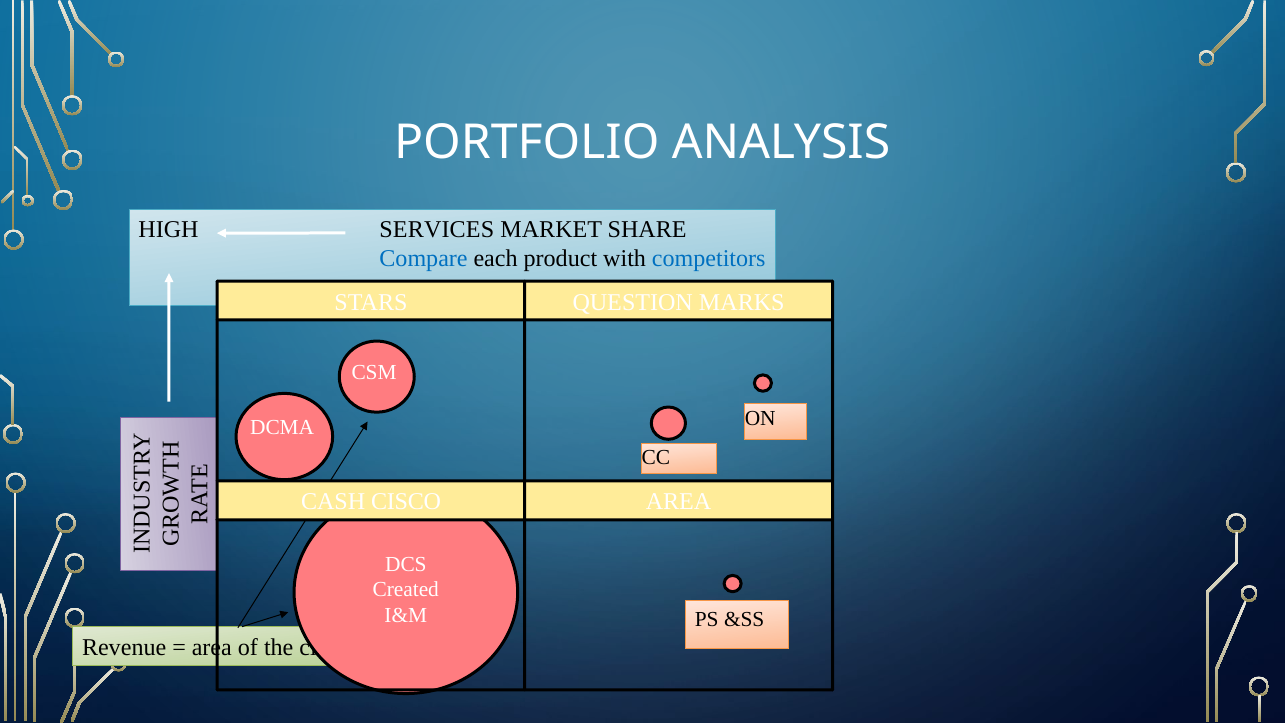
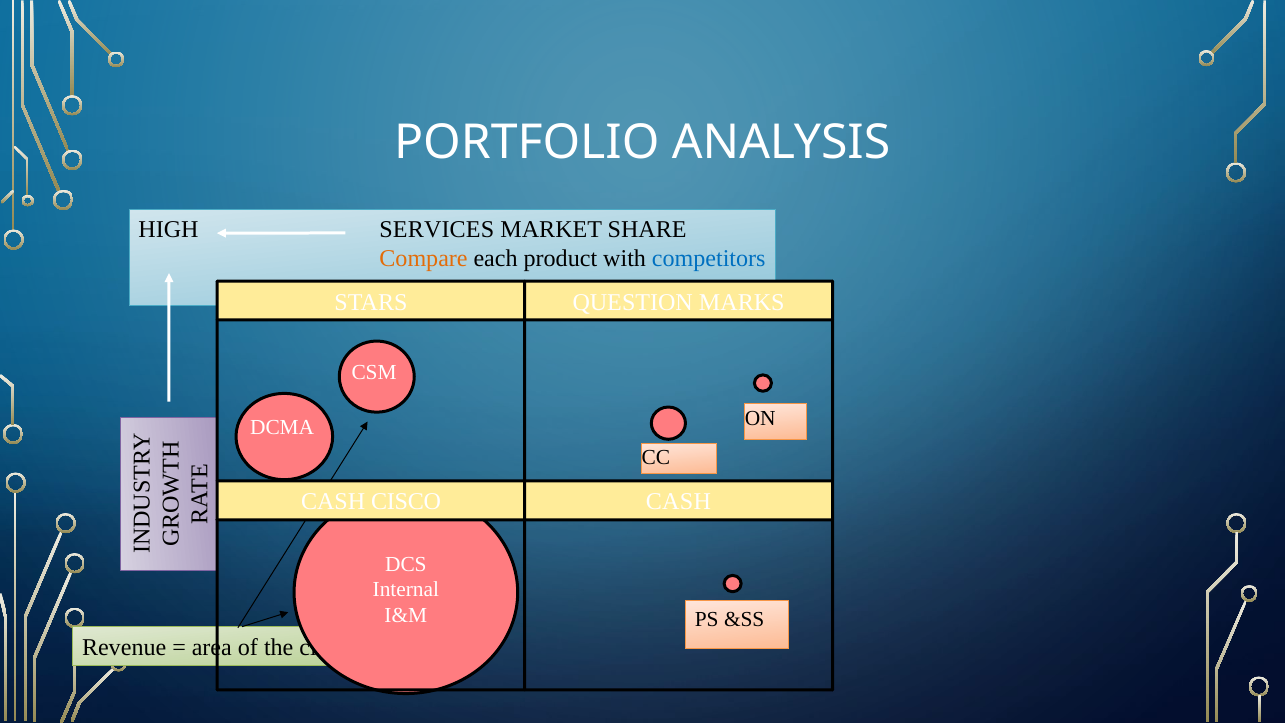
Compare colour: blue -> orange
AREA at (679, 502): AREA -> CASH
Created: Created -> Internal
